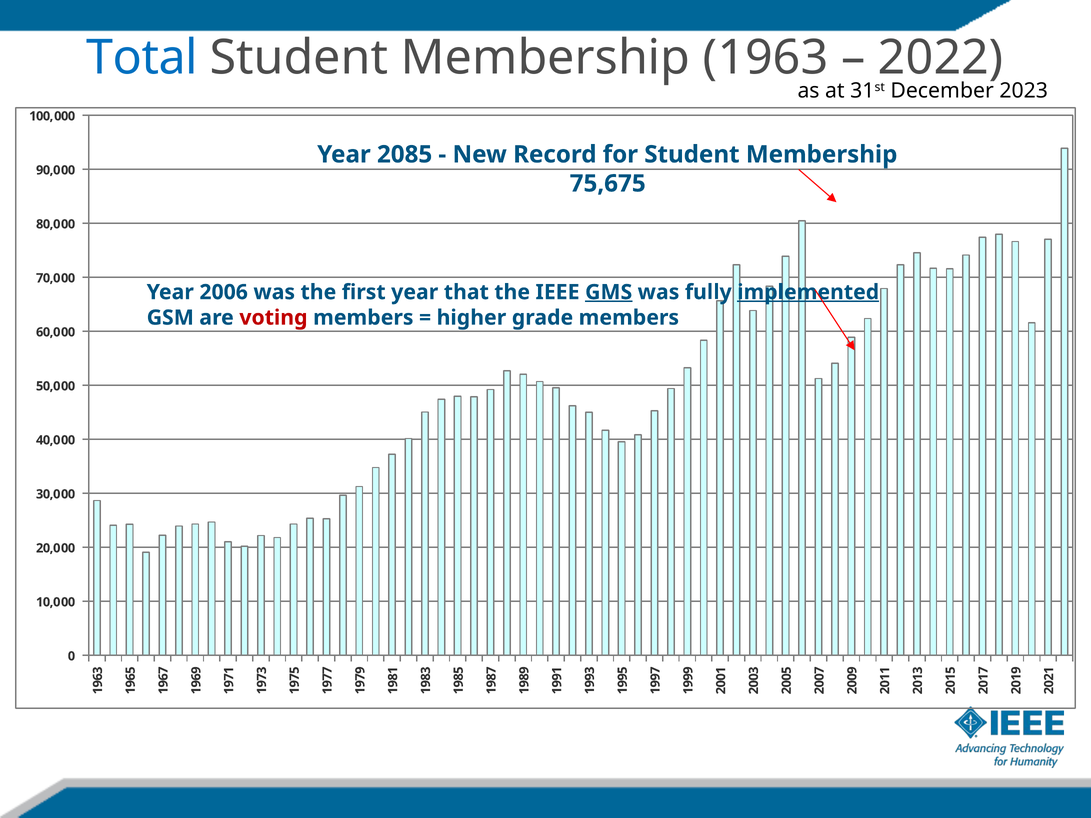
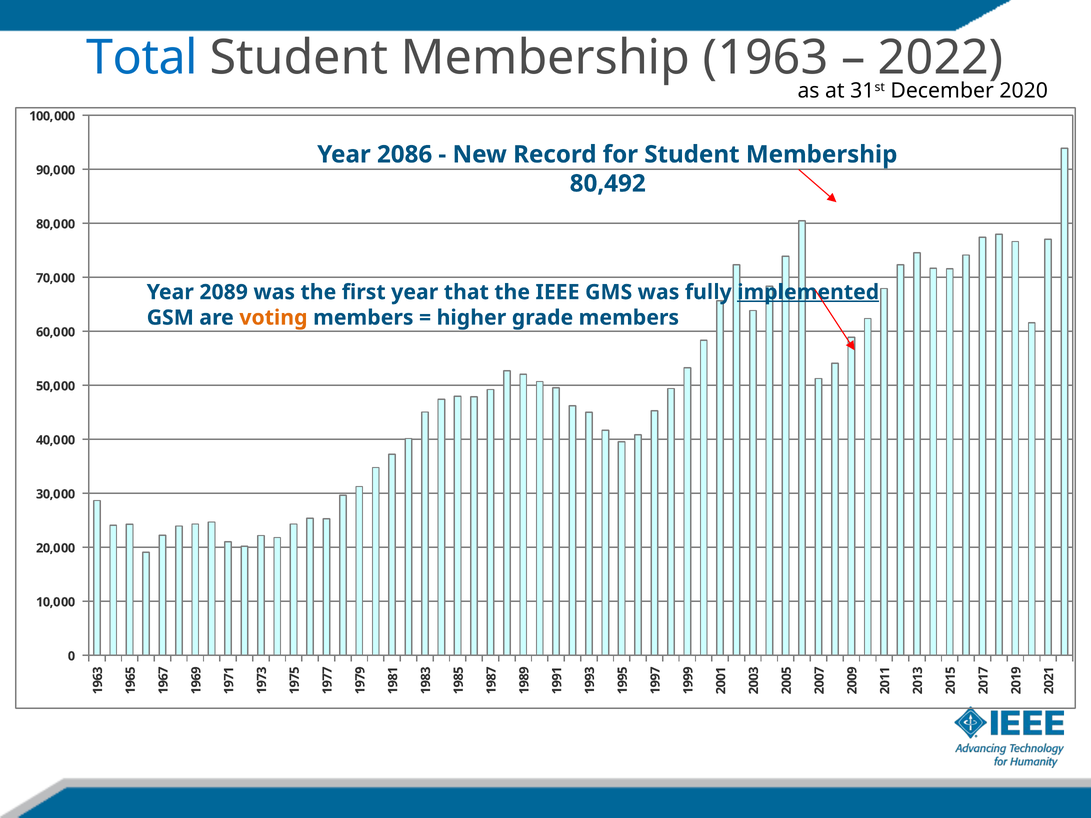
2023: 2023 -> 2020
2085: 2085 -> 2086
75,675: 75,675 -> 80,492
2006: 2006 -> 2089
GMS underline: present -> none
voting colour: red -> orange
